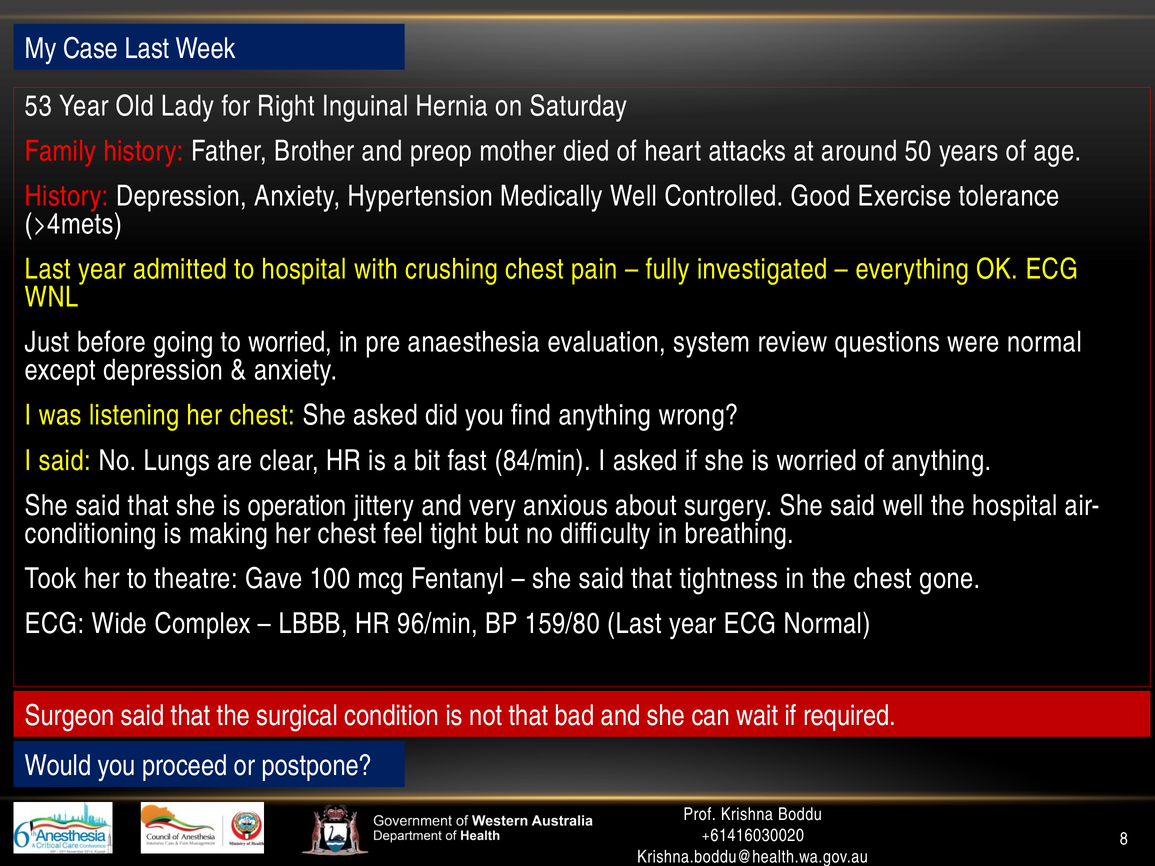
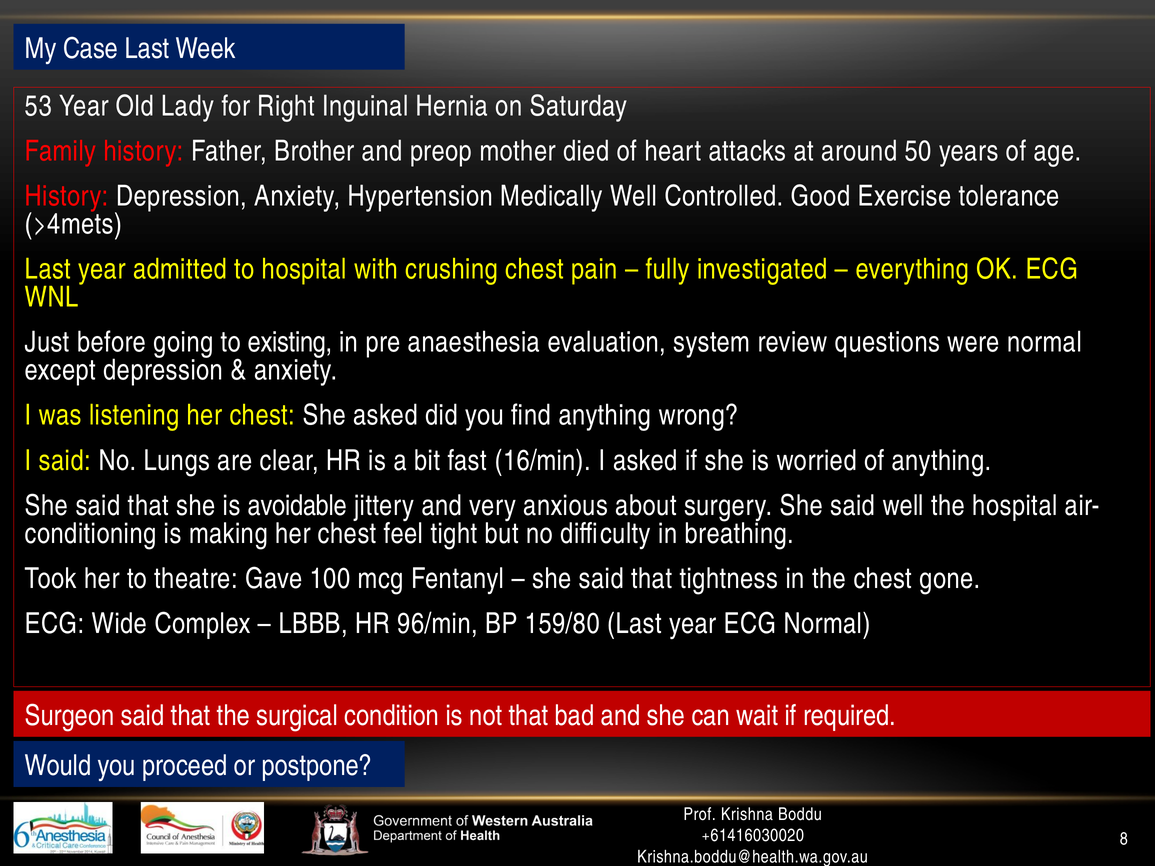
to worried: worried -> existing
84/min: 84/min -> 16/min
operation: operation -> avoidable
